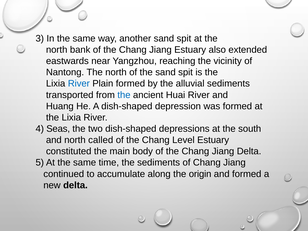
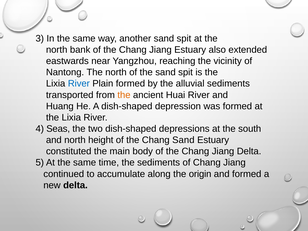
the at (124, 95) colour: blue -> orange
called: called -> height
Chang Level: Level -> Sand
